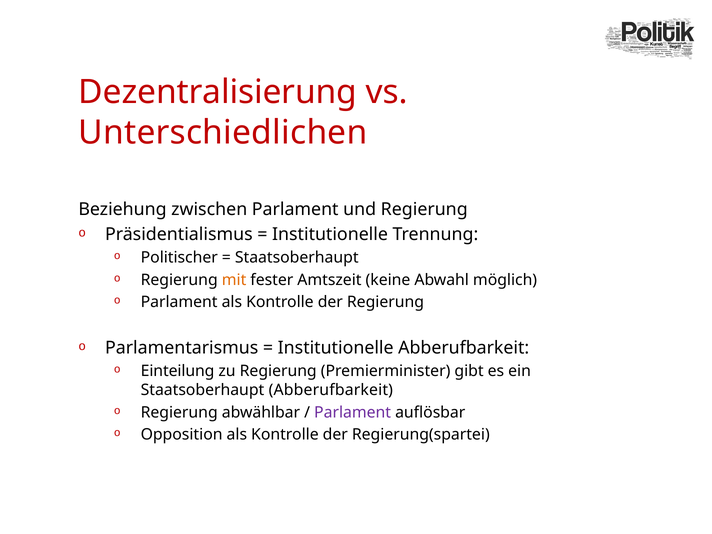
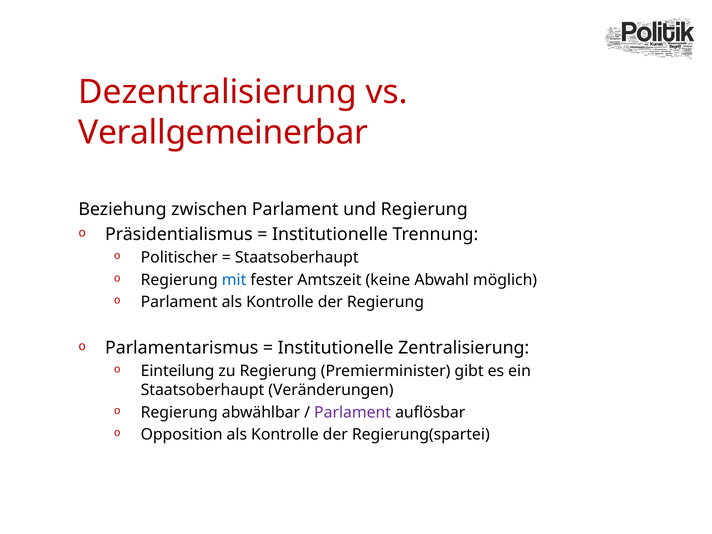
Unterschiedlichen: Unterschiedlichen -> Verallgemeinerbar
mit colour: orange -> blue
Institutionelle Abberufbarkeit: Abberufbarkeit -> Zentralisierung
Staatsoberhaupt Abberufbarkeit: Abberufbarkeit -> Veränderungen
